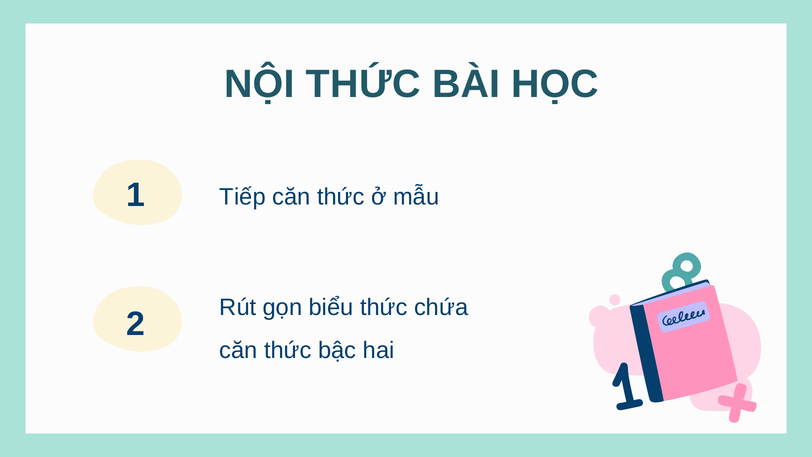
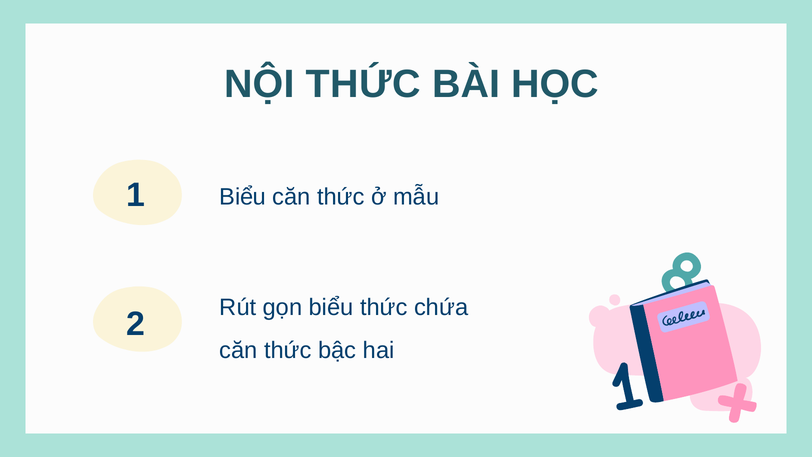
1 Tiếp: Tiếp -> Biểu
